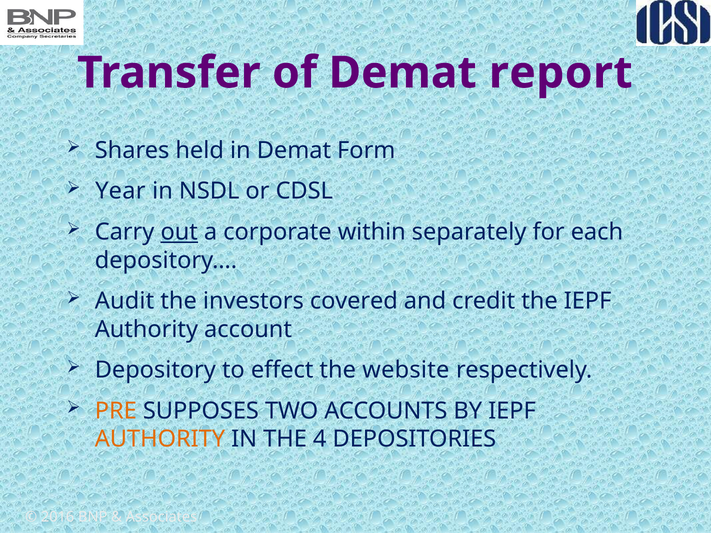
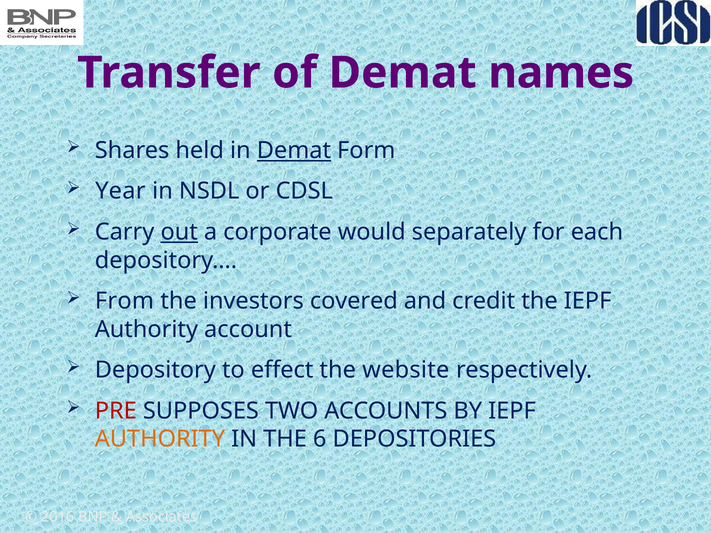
report: report -> names
Demat at (294, 150) underline: none -> present
within: within -> would
Audit: Audit -> From
PRE colour: orange -> red
4: 4 -> 6
